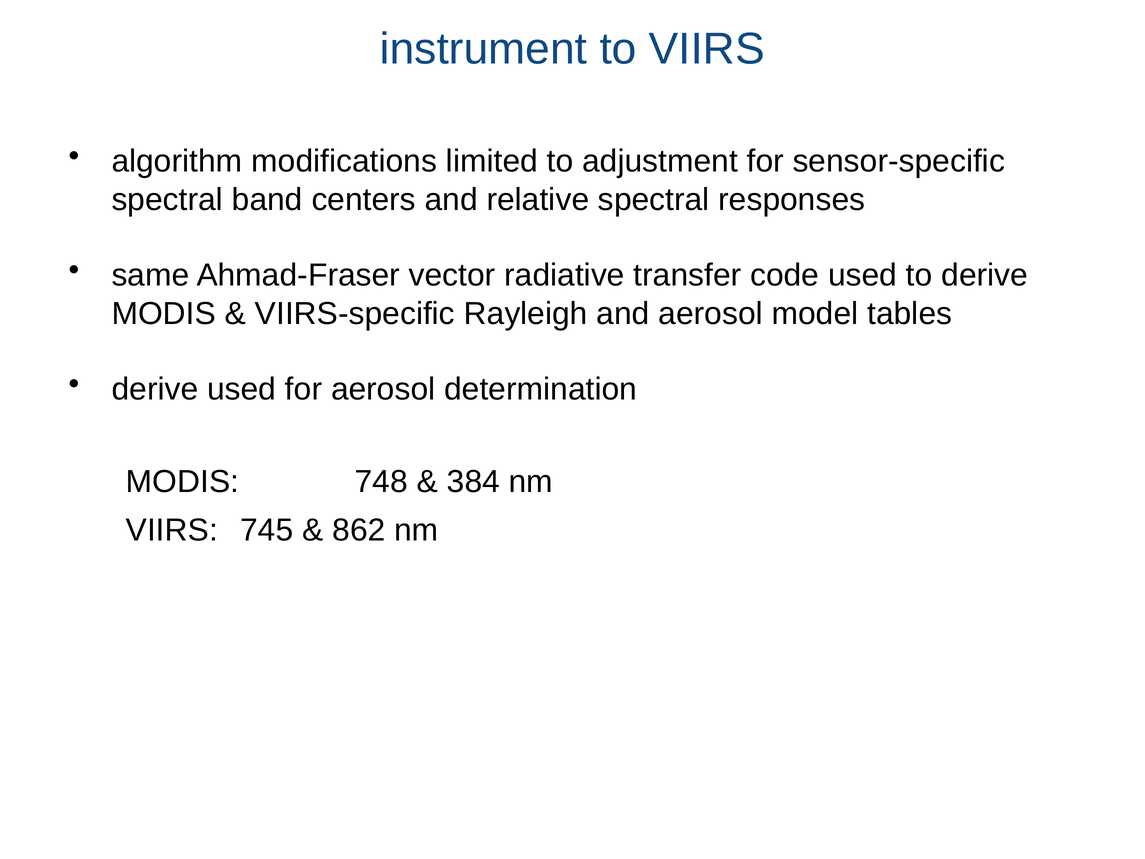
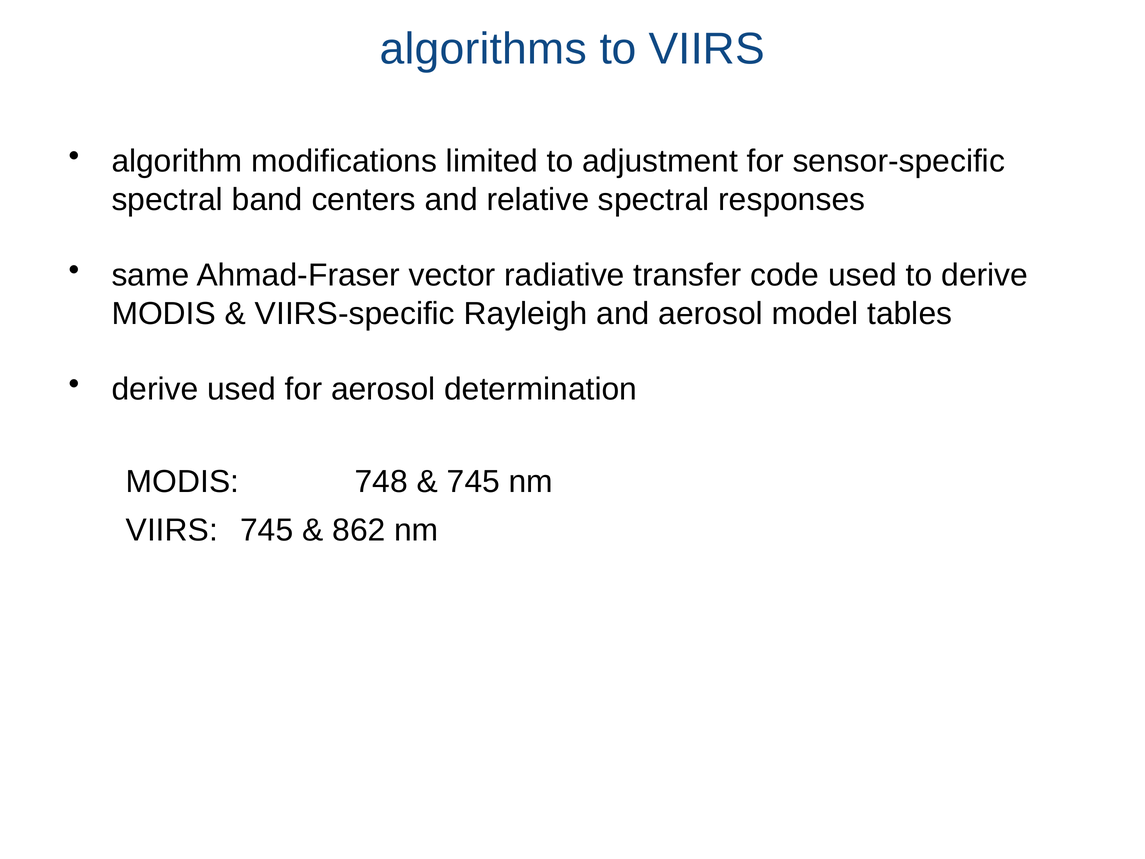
instrument: instrument -> algorithms
384 at (473, 482): 384 -> 745
